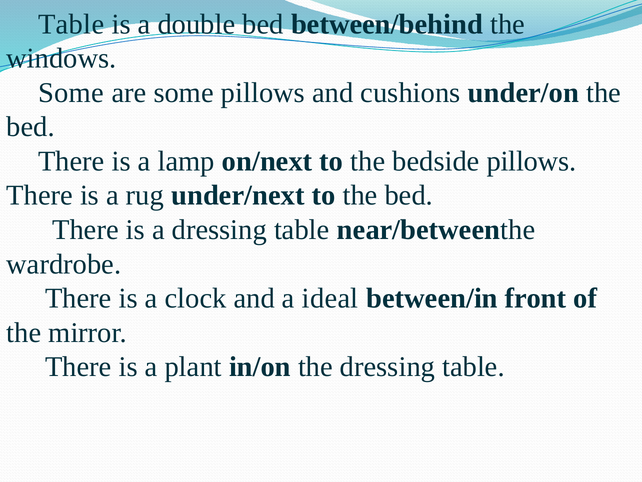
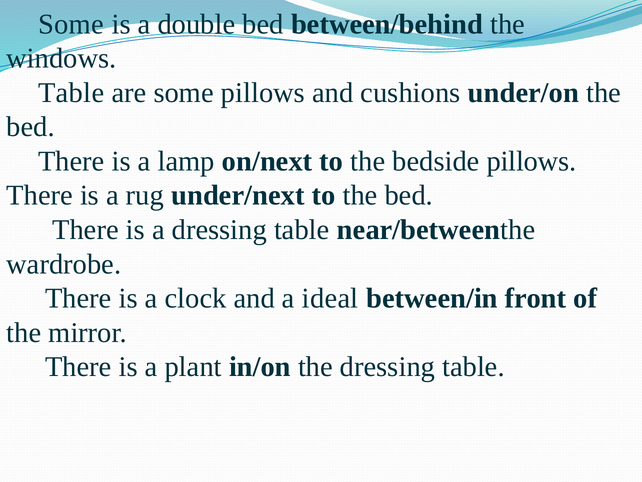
Table at (71, 24): Table -> Some
Some at (71, 93): Some -> Table
